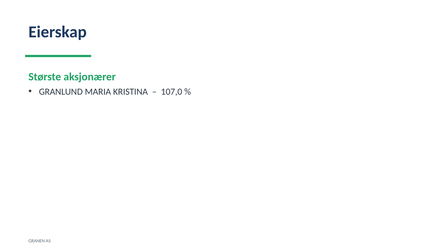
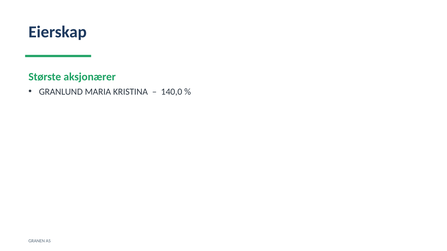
107,0: 107,0 -> 140,0
